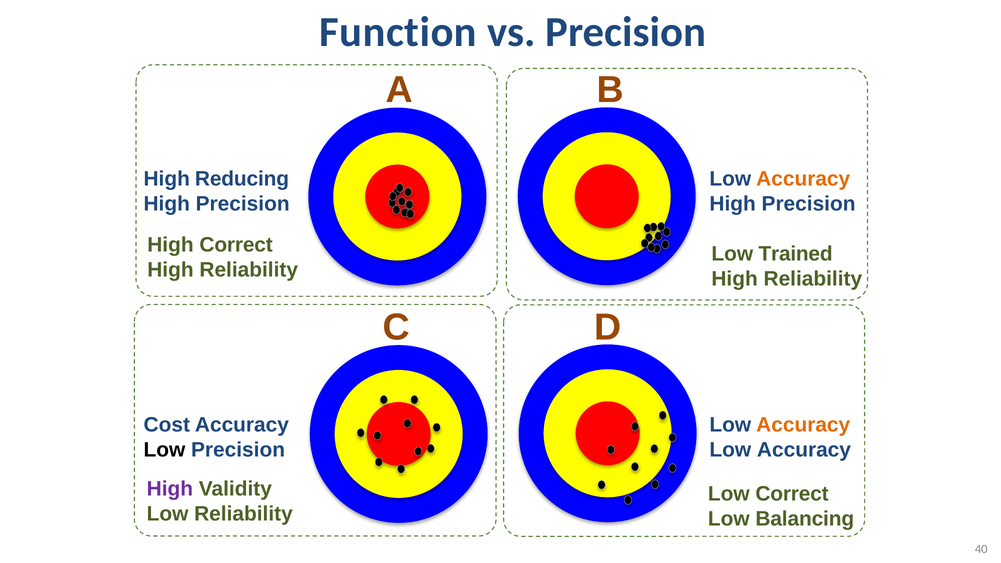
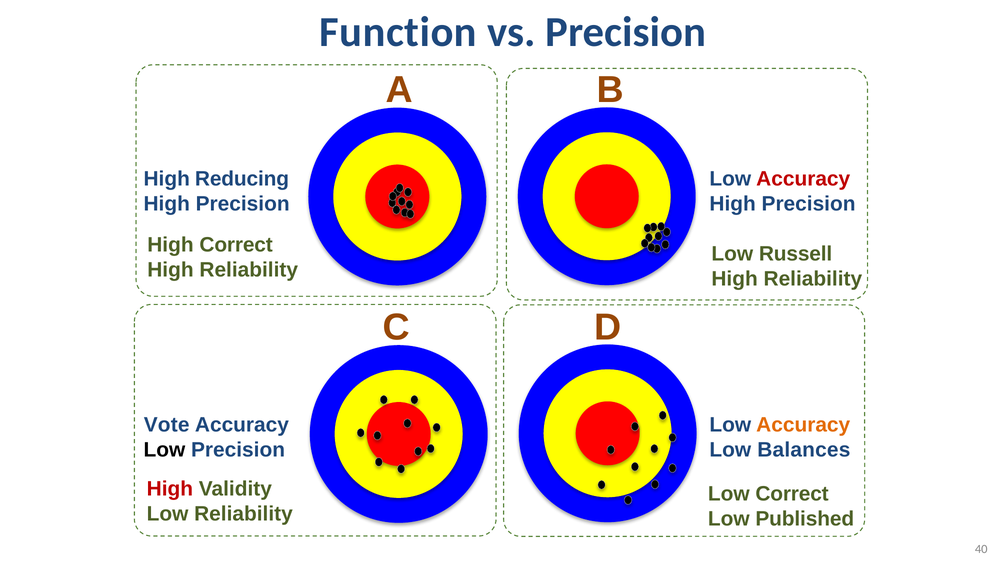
Accuracy at (803, 179) colour: orange -> red
Trained: Trained -> Russell
Cost: Cost -> Vote
Accuracy at (804, 450): Accuracy -> Balances
High at (170, 489) colour: purple -> red
Balancing: Balancing -> Published
